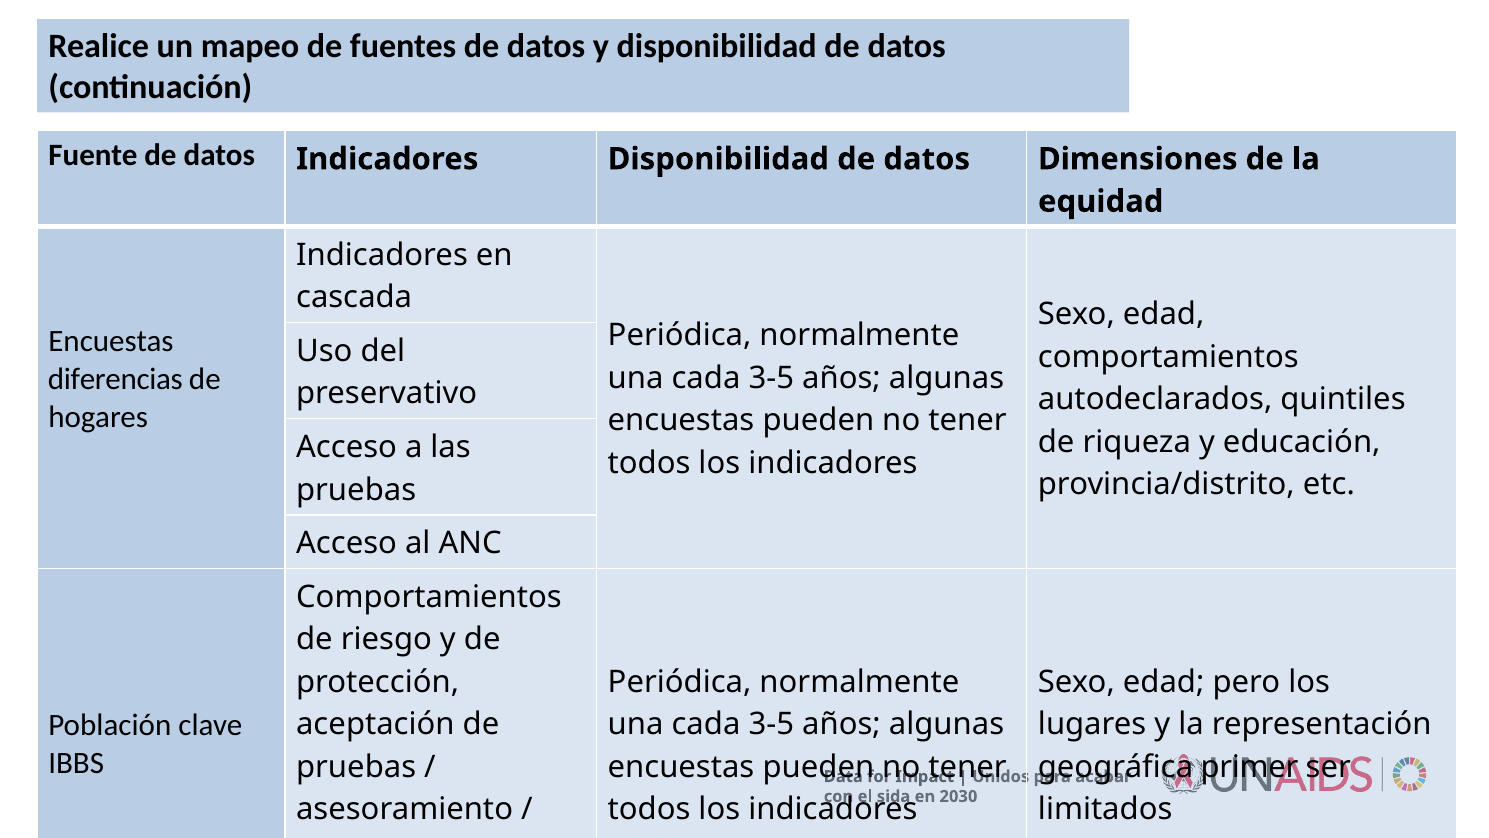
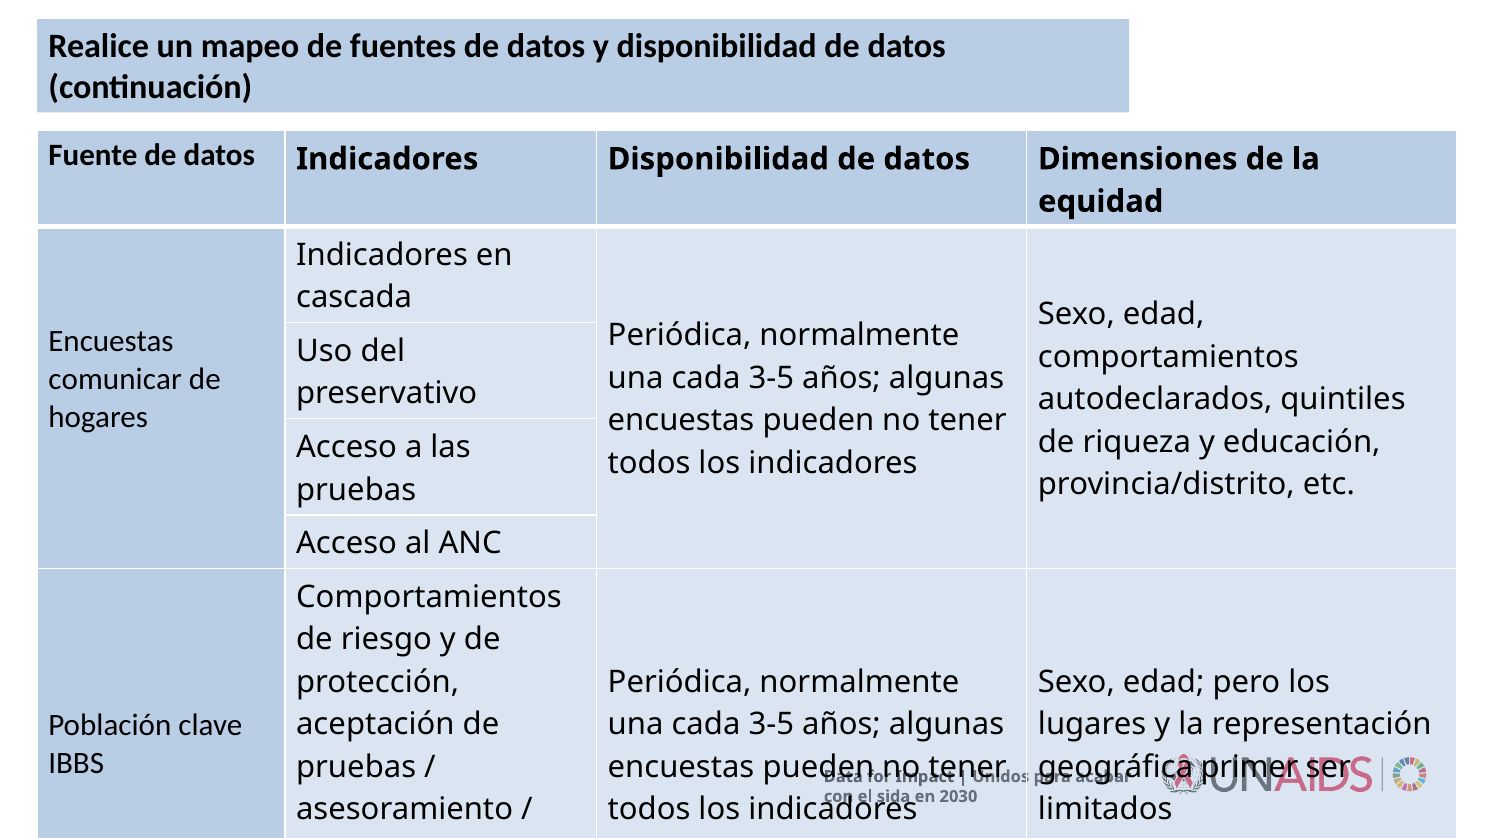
diferencias: diferencias -> comunicar
